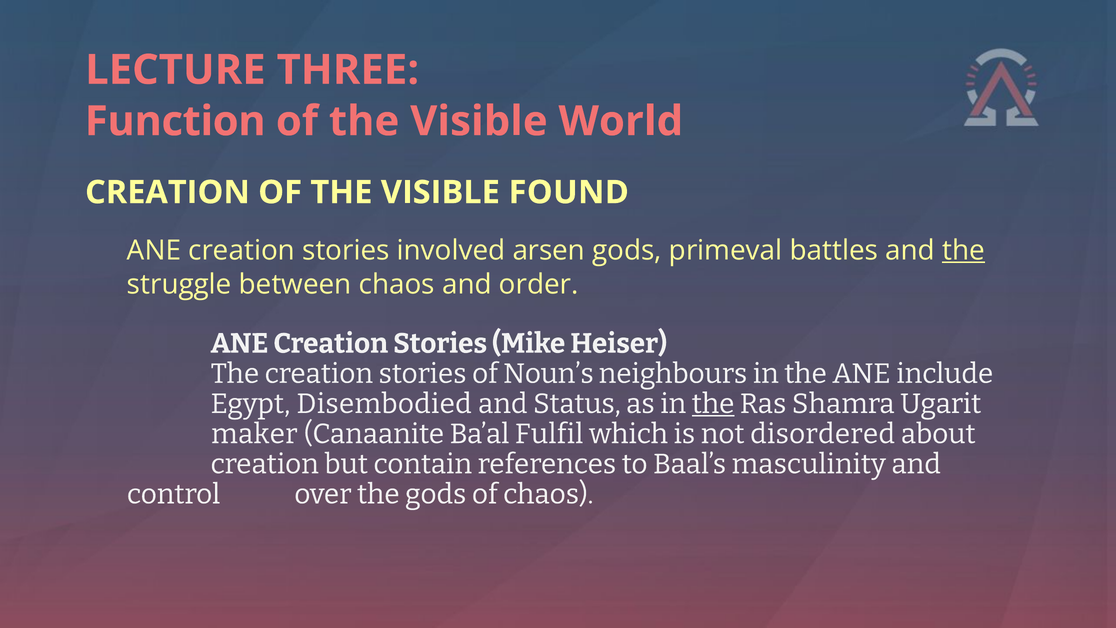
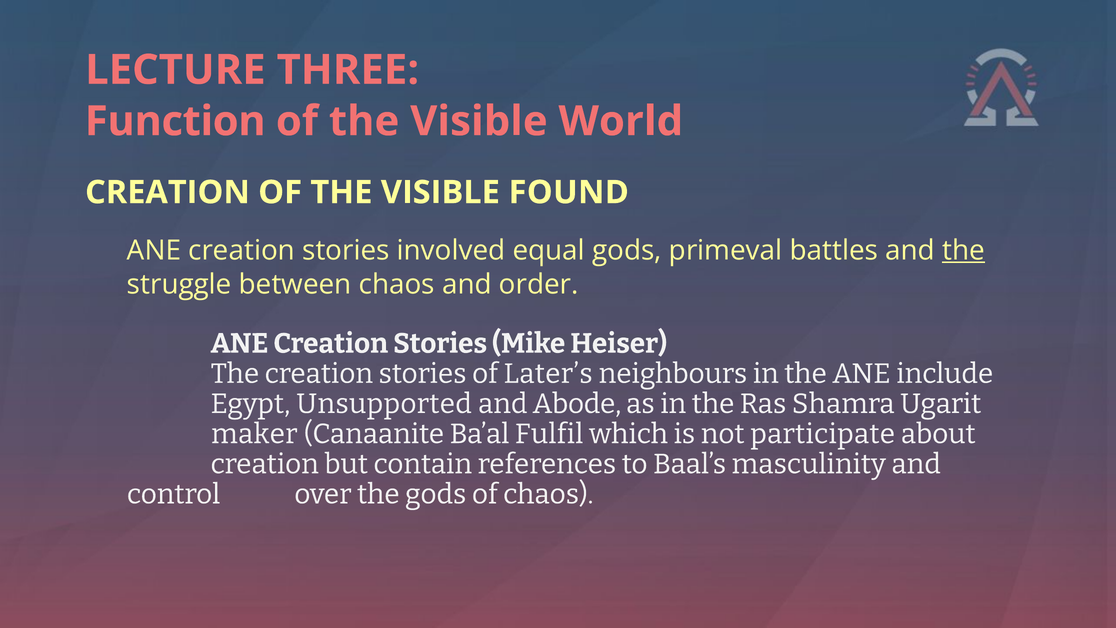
arsen: arsen -> equal
Noun’s: Noun’s -> Later’s
Disembodied: Disembodied -> Unsupported
Status: Status -> Abode
the at (713, 404) underline: present -> none
disordered: disordered -> participate
